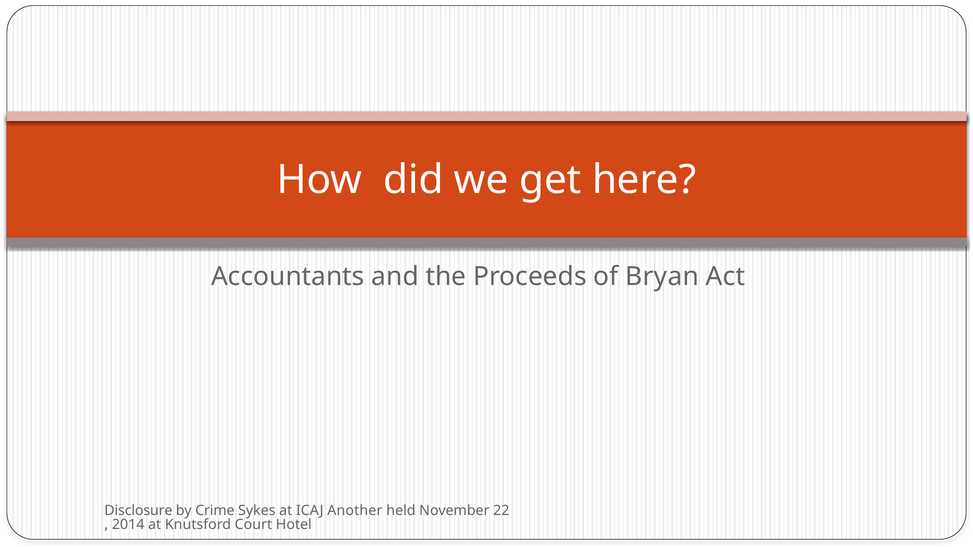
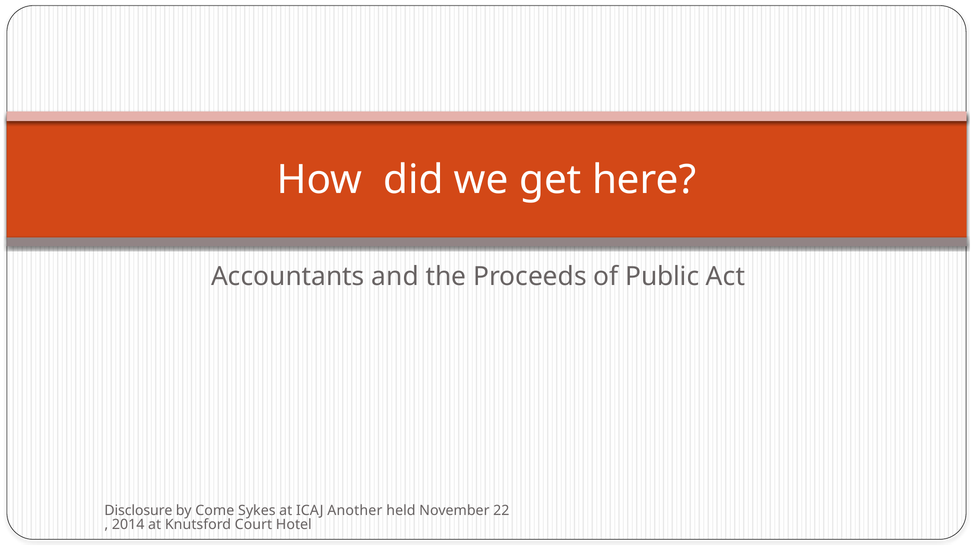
Bryan: Bryan -> Public
Crime: Crime -> Come
